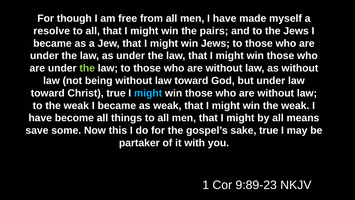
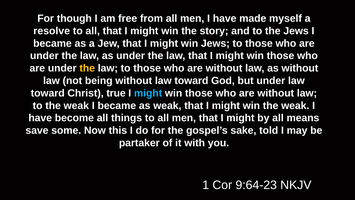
pairs: pairs -> story
the at (87, 68) colour: light green -> yellow
sake true: true -> told
9:89-23: 9:89-23 -> 9:64-23
